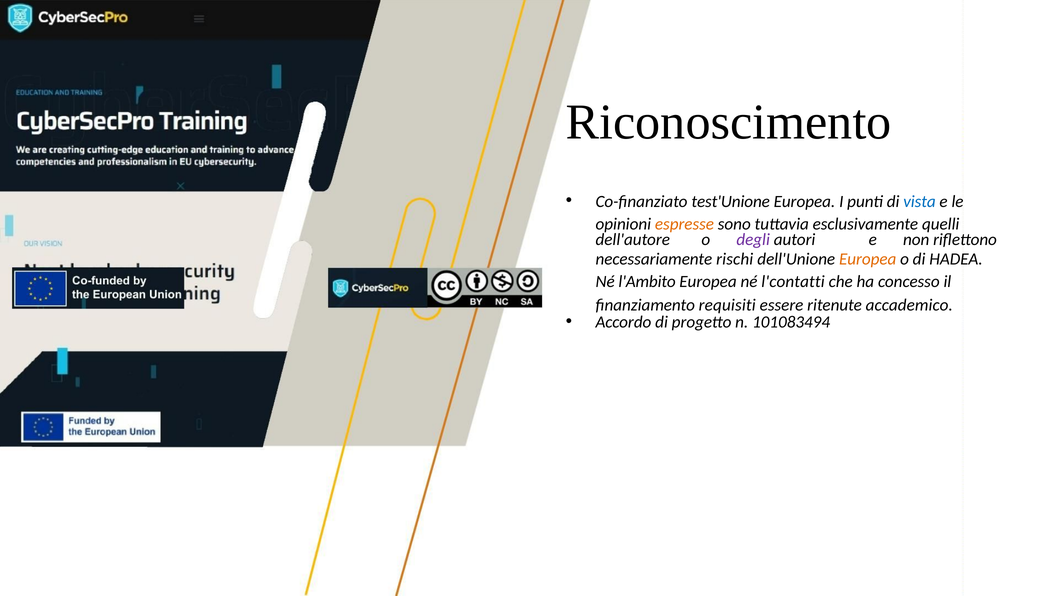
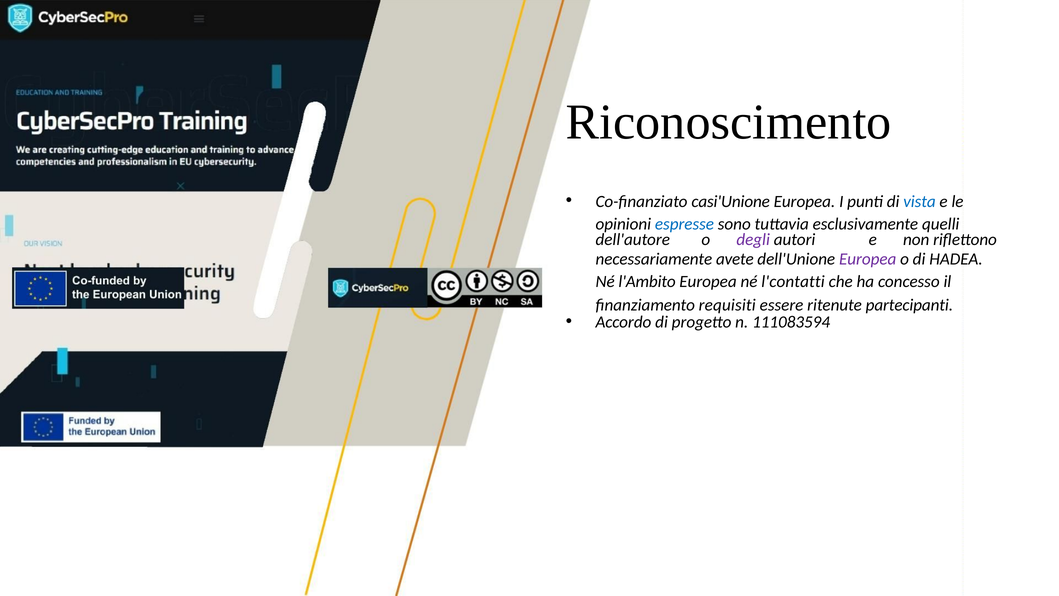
test'Unione: test'Unione -> casi'Unione
espresse colour: orange -> blue
rischi: rischi -> avete
Europea at (868, 259) colour: orange -> purple
accademico: accademico -> partecipanti
101083494: 101083494 -> 111083594
